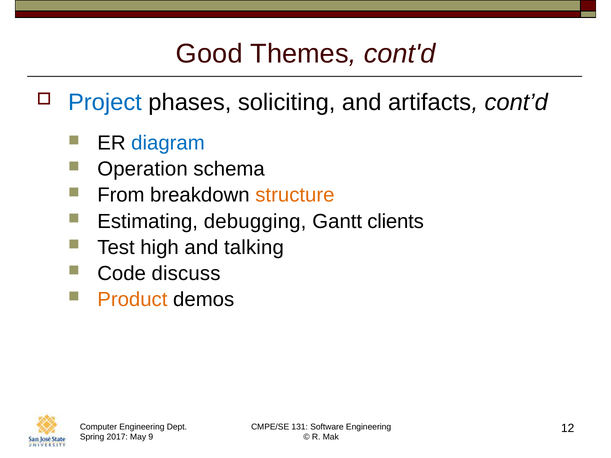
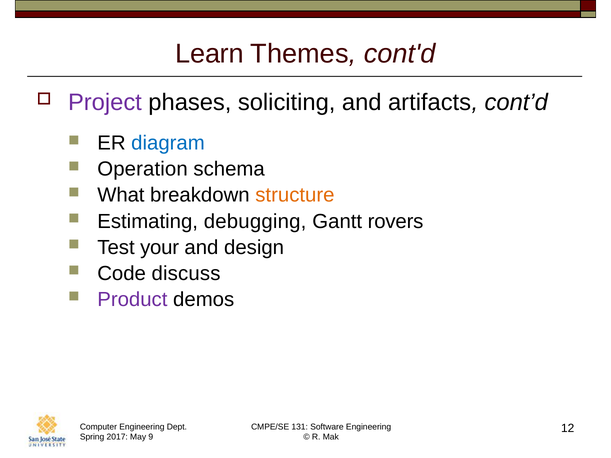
Good: Good -> Learn
Project colour: blue -> purple
From: From -> What
clients: clients -> rovers
high: high -> your
talking: talking -> design
Product colour: orange -> purple
